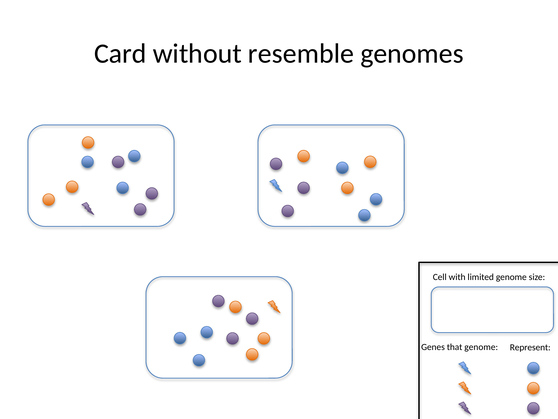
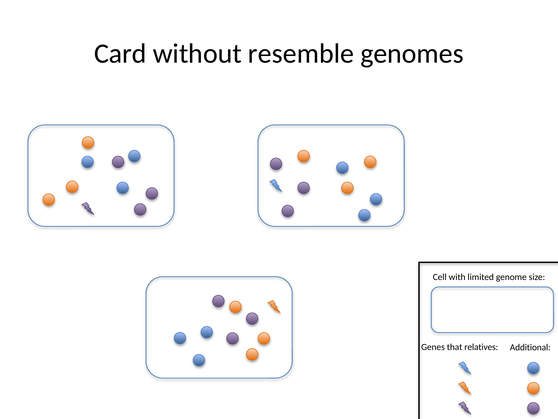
that genome: genome -> relatives
Represent: Represent -> Additional
